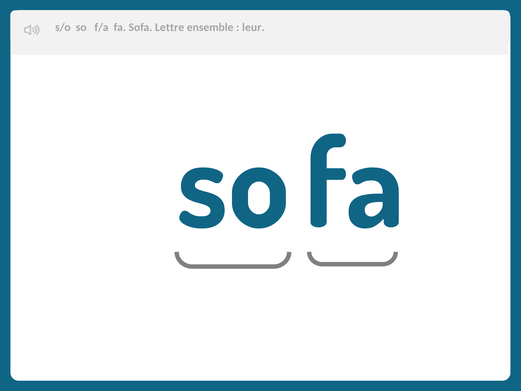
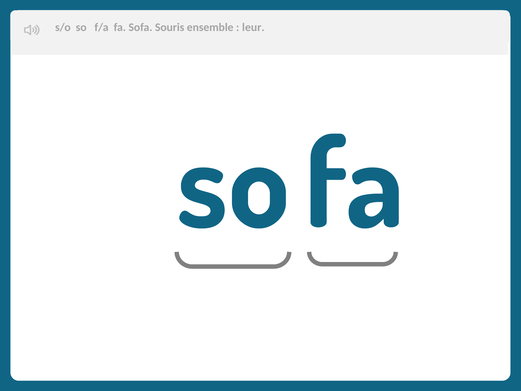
Lettre: Lettre -> Souris
